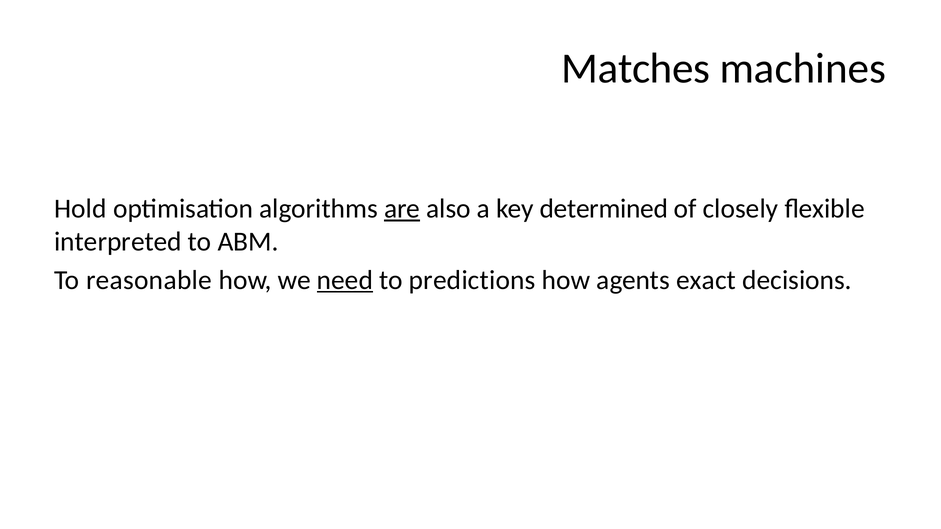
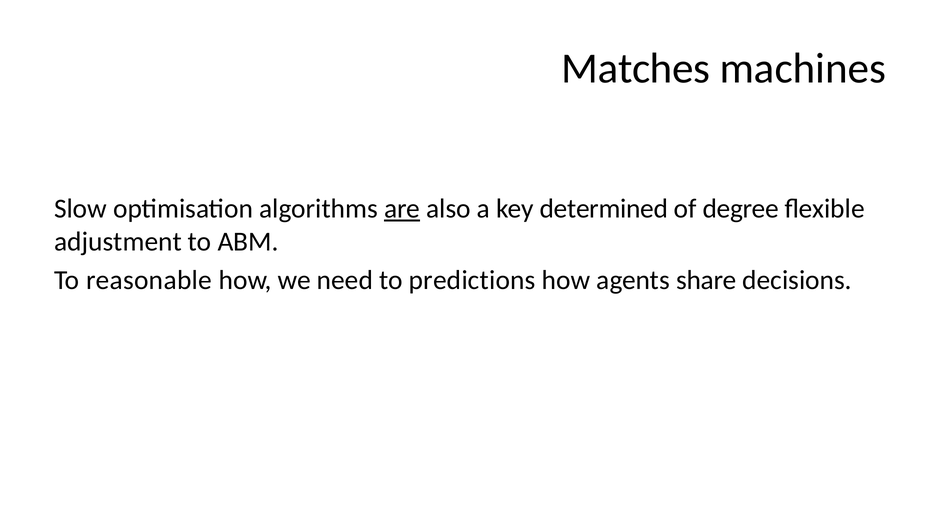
Hold: Hold -> Slow
closely: closely -> degree
interpreted: interpreted -> adjustment
need underline: present -> none
exact: exact -> share
